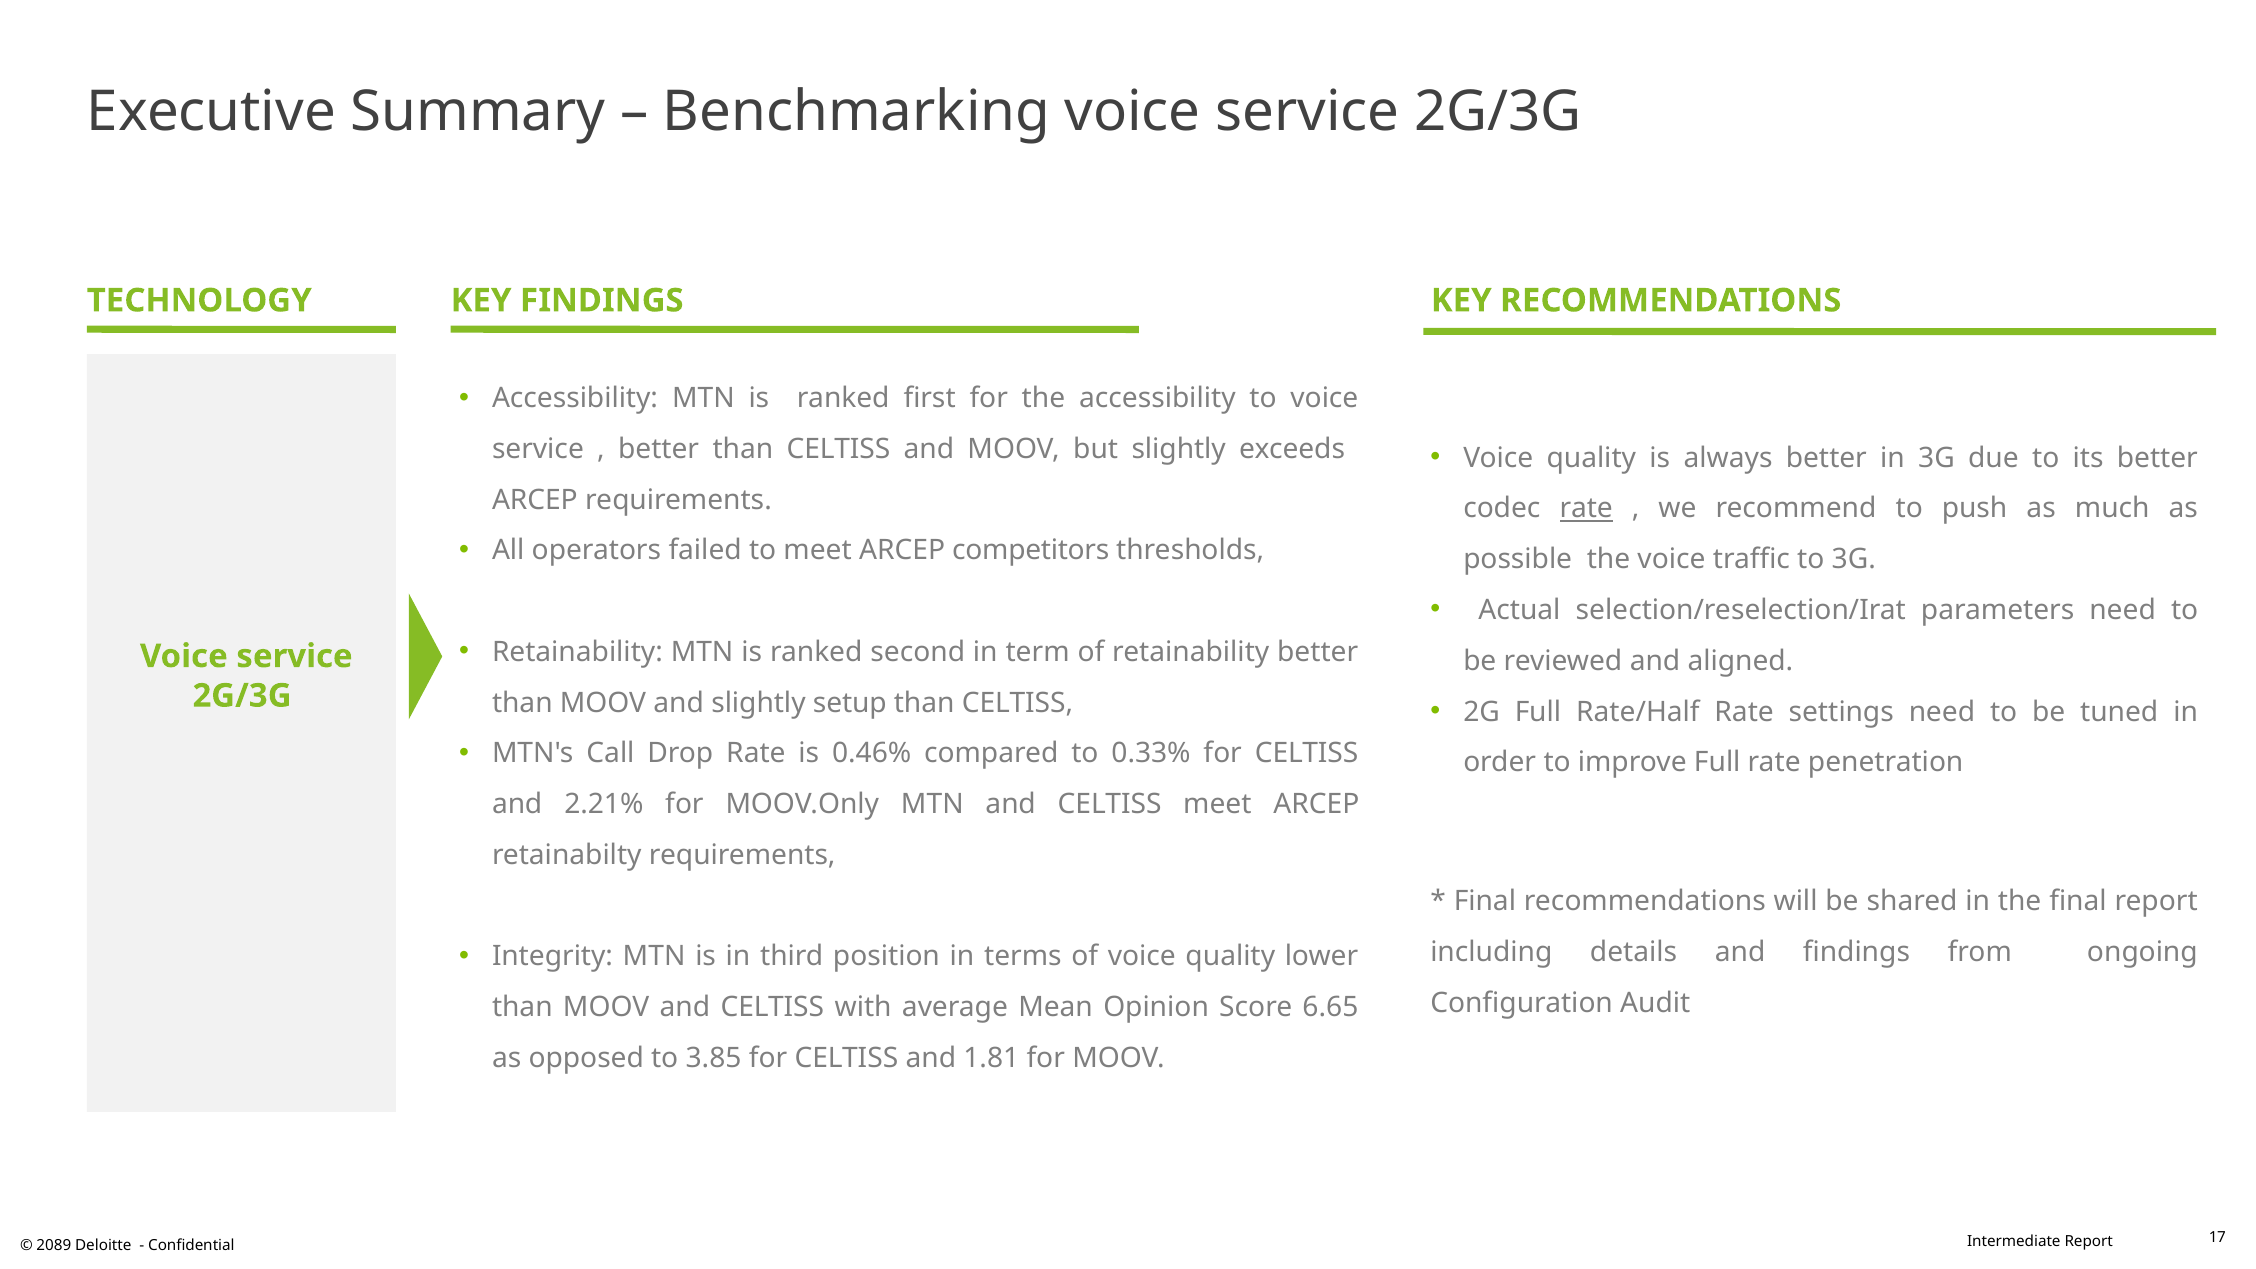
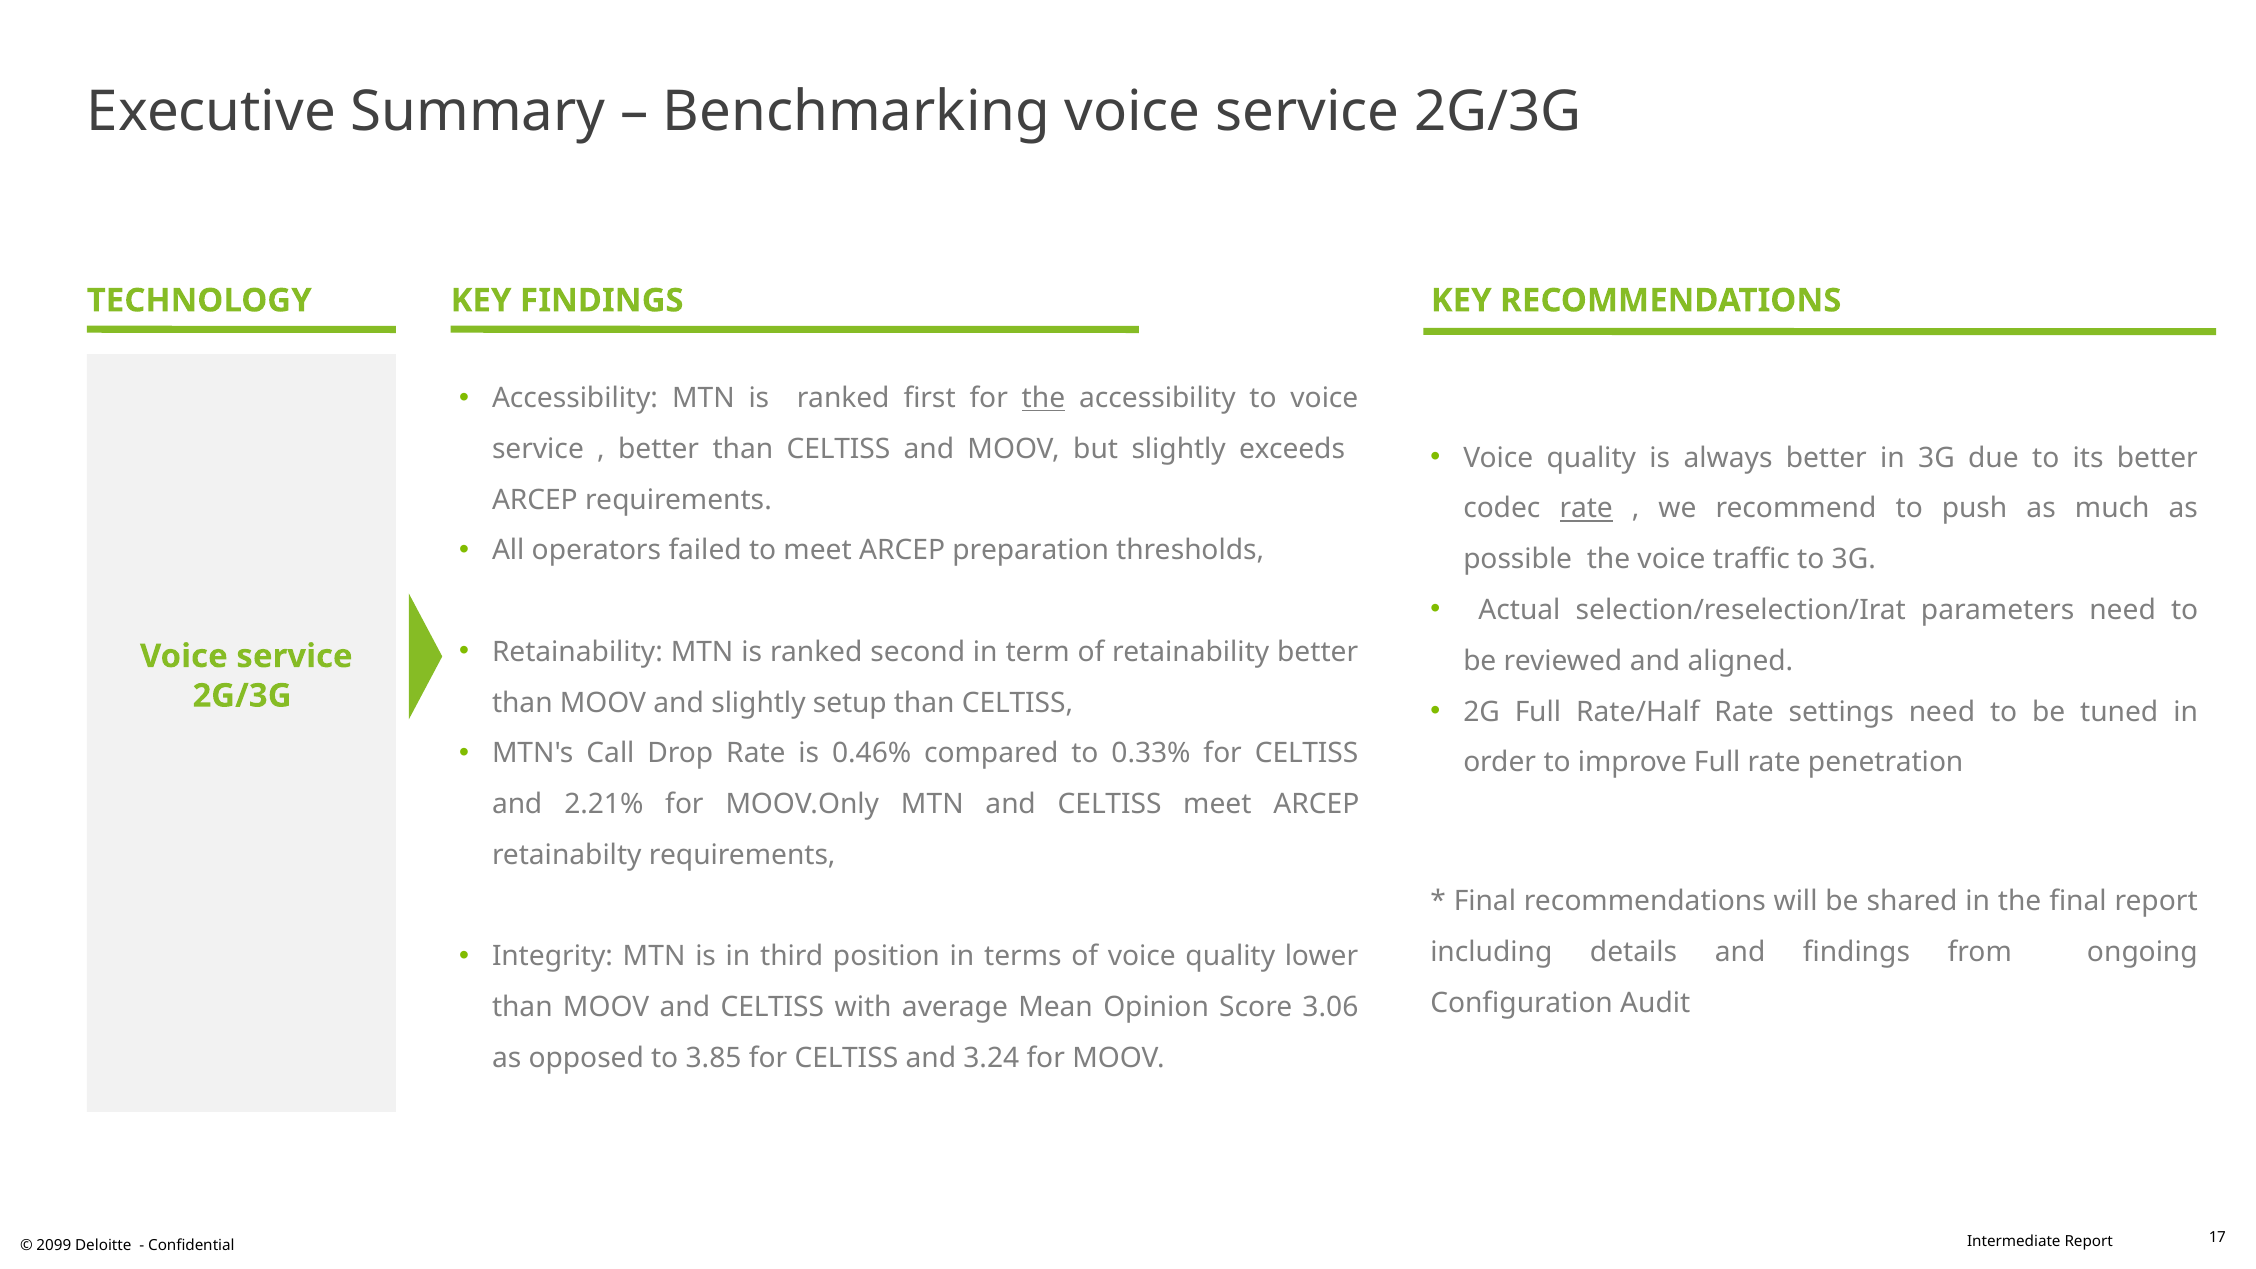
the at (1043, 398) underline: none -> present
competitors: competitors -> preparation
6.65: 6.65 -> 3.06
1.81: 1.81 -> 3.24
2089: 2089 -> 2099
